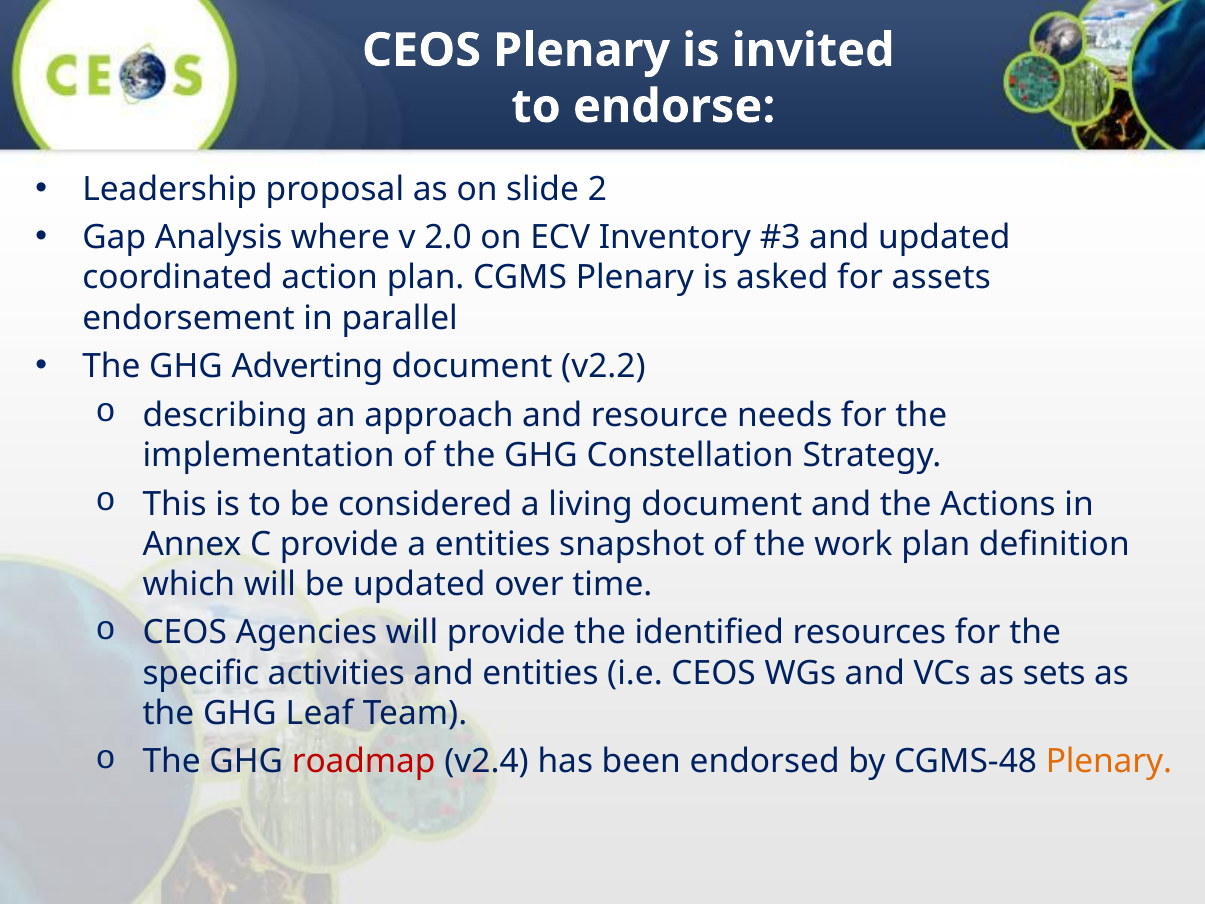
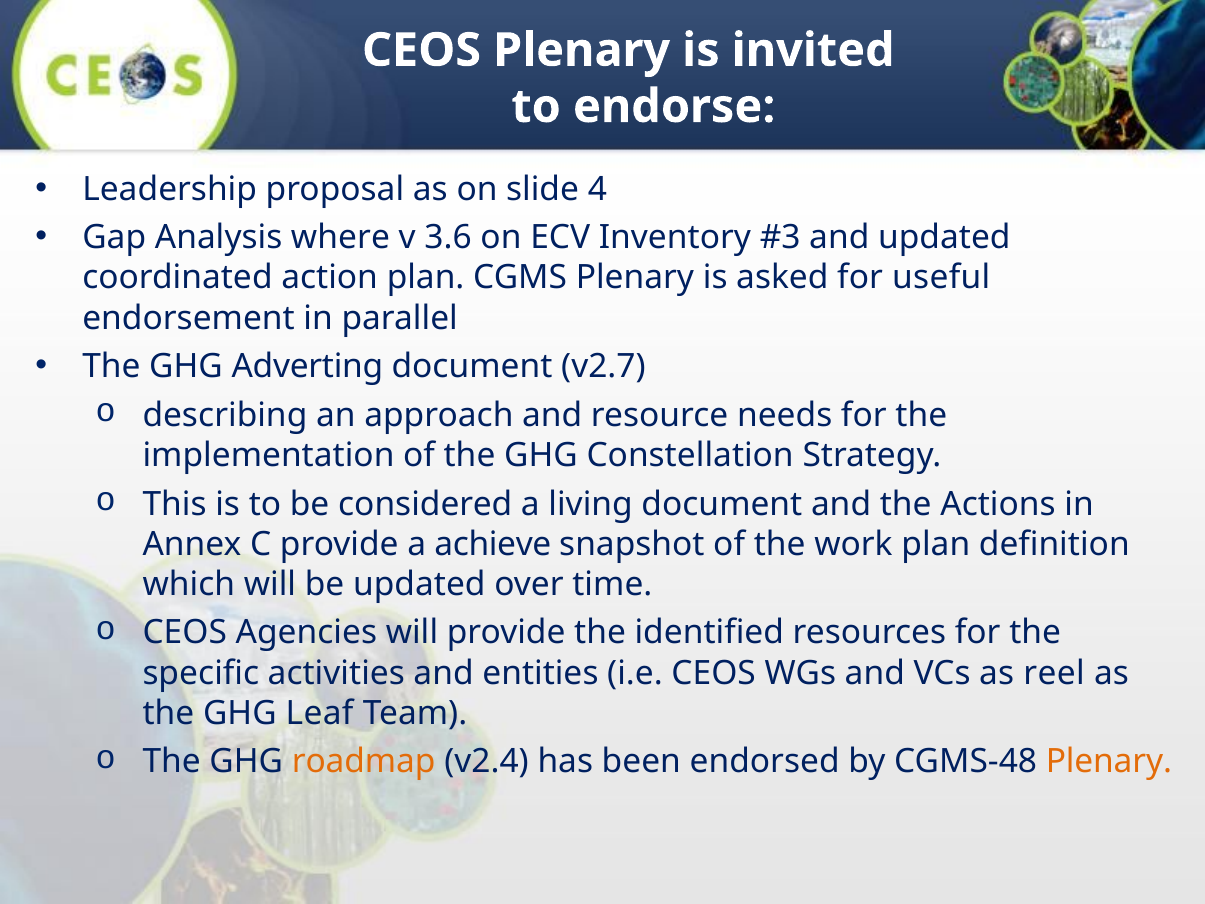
2: 2 -> 4
2.0: 2.0 -> 3.6
assets: assets -> useful
v2.2: v2.2 -> v2.7
a entities: entities -> achieve
sets: sets -> reel
roadmap colour: red -> orange
